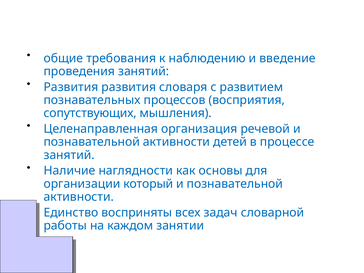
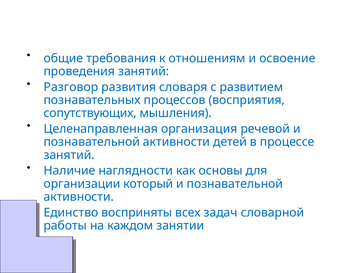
наблюдению: наблюдению -> отношениям
введение: введение -> освоение
Развития at (71, 87): Развития -> Разговор
